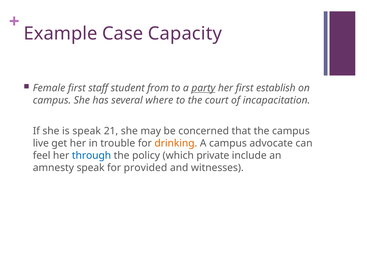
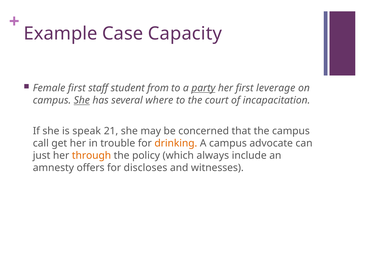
establish: establish -> leverage
She at (82, 100) underline: none -> present
live: live -> call
feel: feel -> just
through colour: blue -> orange
private: private -> always
amnesty speak: speak -> offers
provided: provided -> discloses
